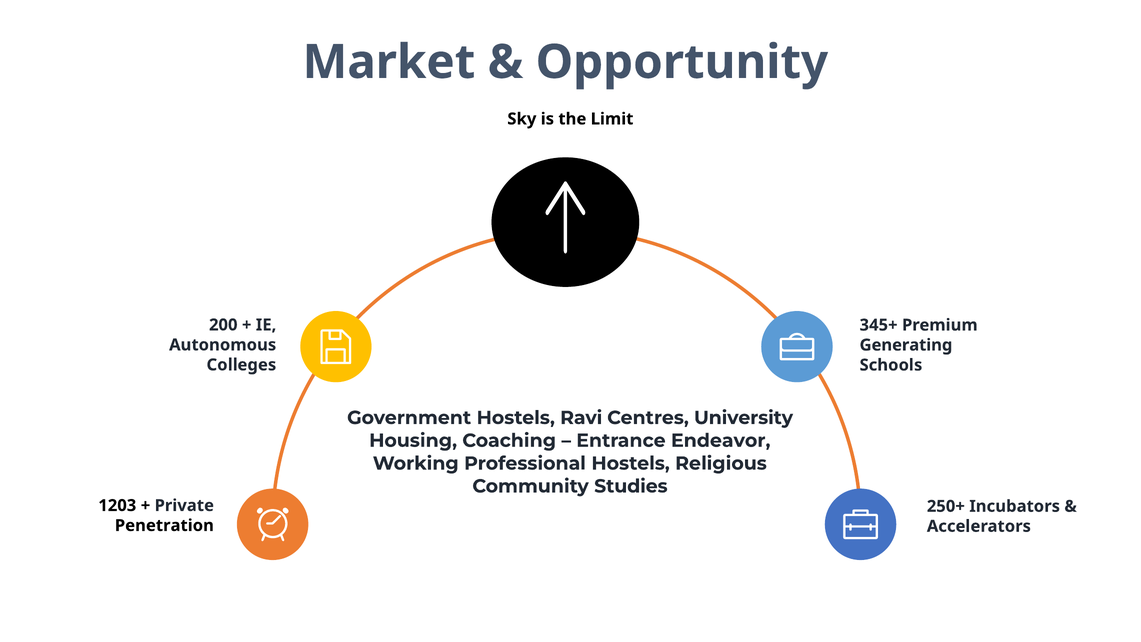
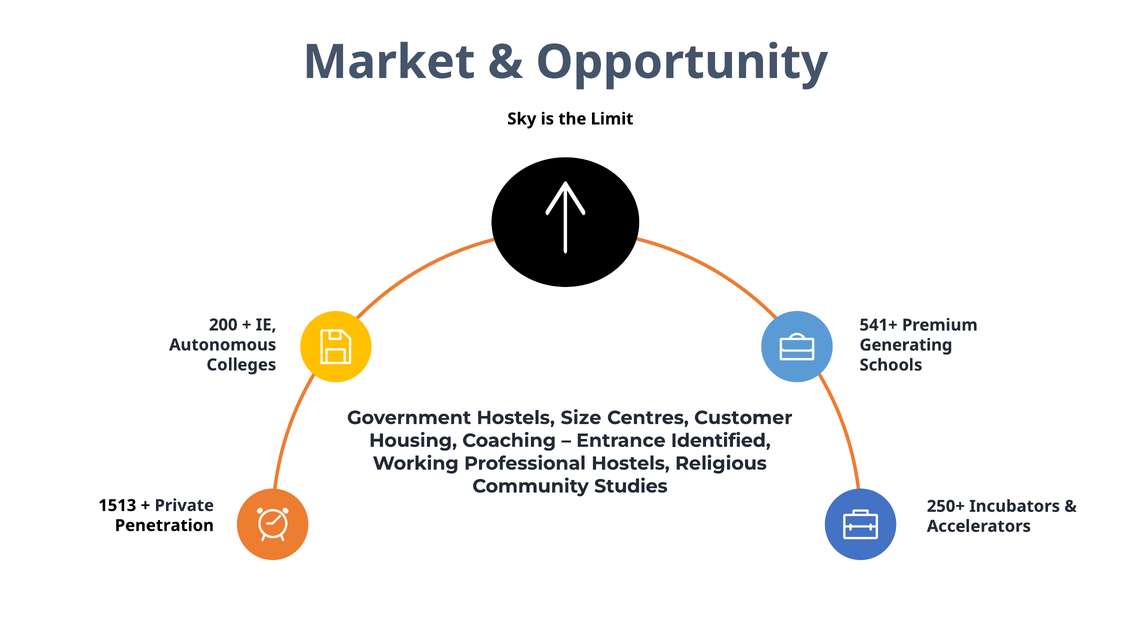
345+: 345+ -> 541+
Ravi: Ravi -> Size
University: University -> Customer
Endeavor: Endeavor -> Identified
1203: 1203 -> 1513
